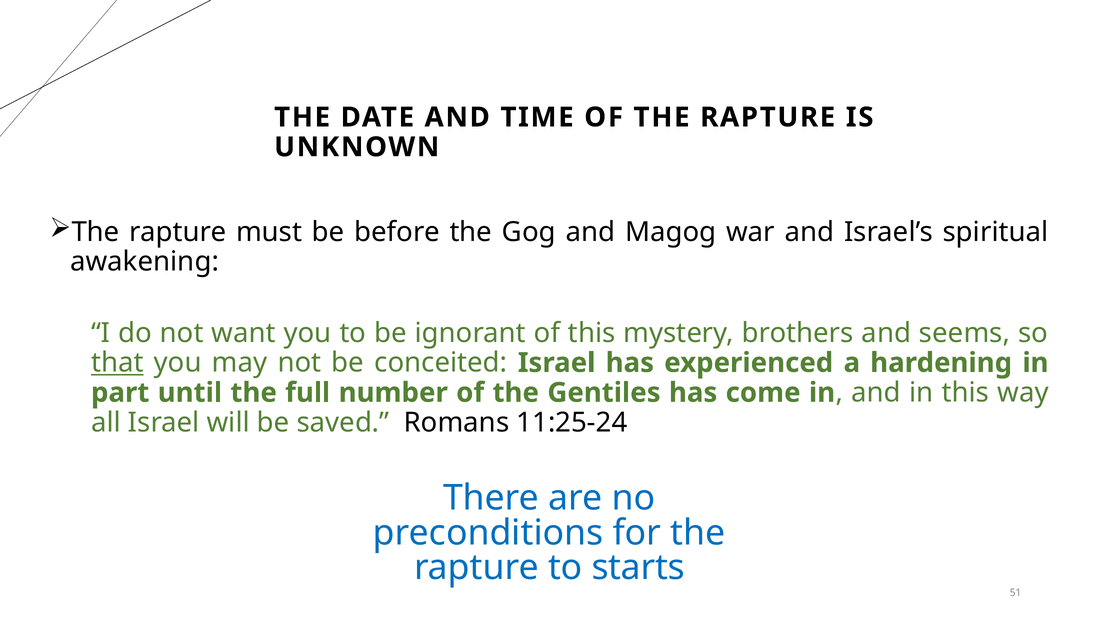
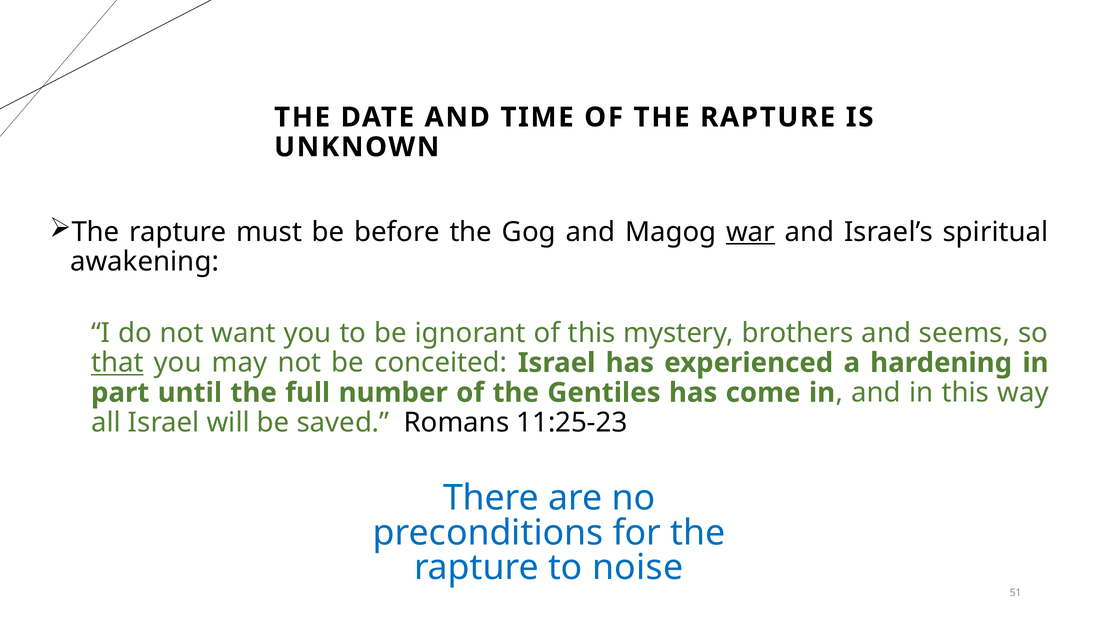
war underline: none -> present
11:25-24: 11:25-24 -> 11:25-23
starts: starts -> noise
